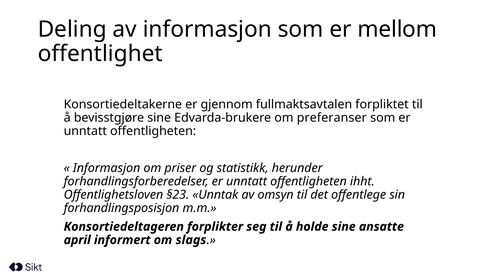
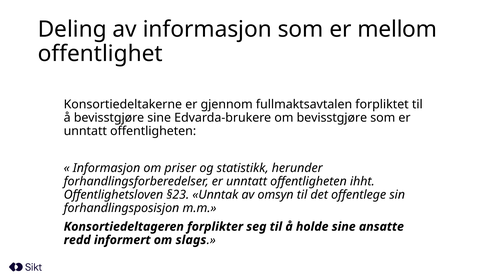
om preferanser: preferanser -> bevisstgjøre
april: april -> redd
